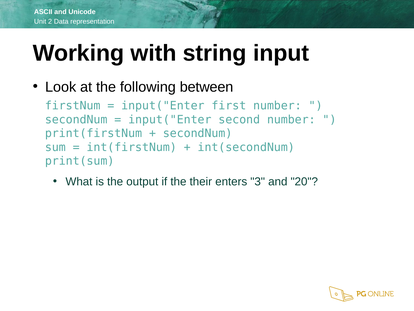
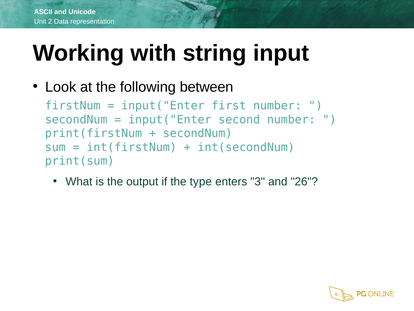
their: their -> type
20: 20 -> 26
